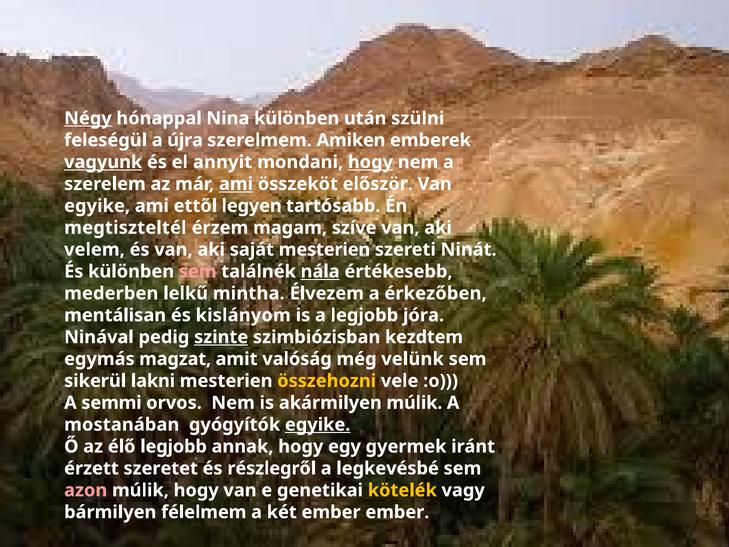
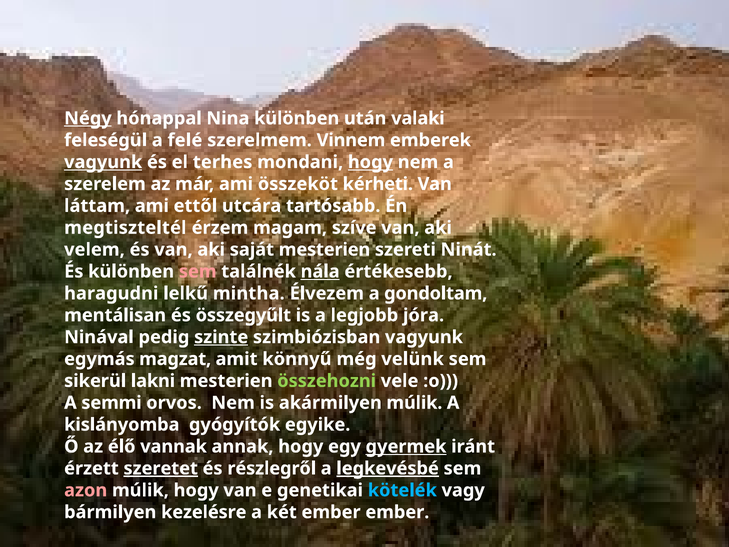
szülni: szülni -> valaki
újra: újra -> felé
Amiken: Amiken -> Vinnem
annyit: annyit -> terhes
ami at (236, 184) underline: present -> none
először: először -> kérheti
egyike at (97, 206): egyike -> láttam
legyen: legyen -> utcára
mederben: mederben -> haragudni
érkezőben: érkezőben -> gondoltam
kislányom: kislányom -> összegyűlt
szimbiózisban kezdtem: kezdtem -> vagyunk
valóság: valóság -> könnyű
összehozni colour: yellow -> light green
mostanában: mostanában -> kislányomba
egyike at (318, 424) underline: present -> none
élő legjobb: legjobb -> vannak
gyermek underline: none -> present
szeretet underline: none -> present
legkevésbé underline: none -> present
kötelék colour: yellow -> light blue
félelmem: félelmem -> kezelésre
